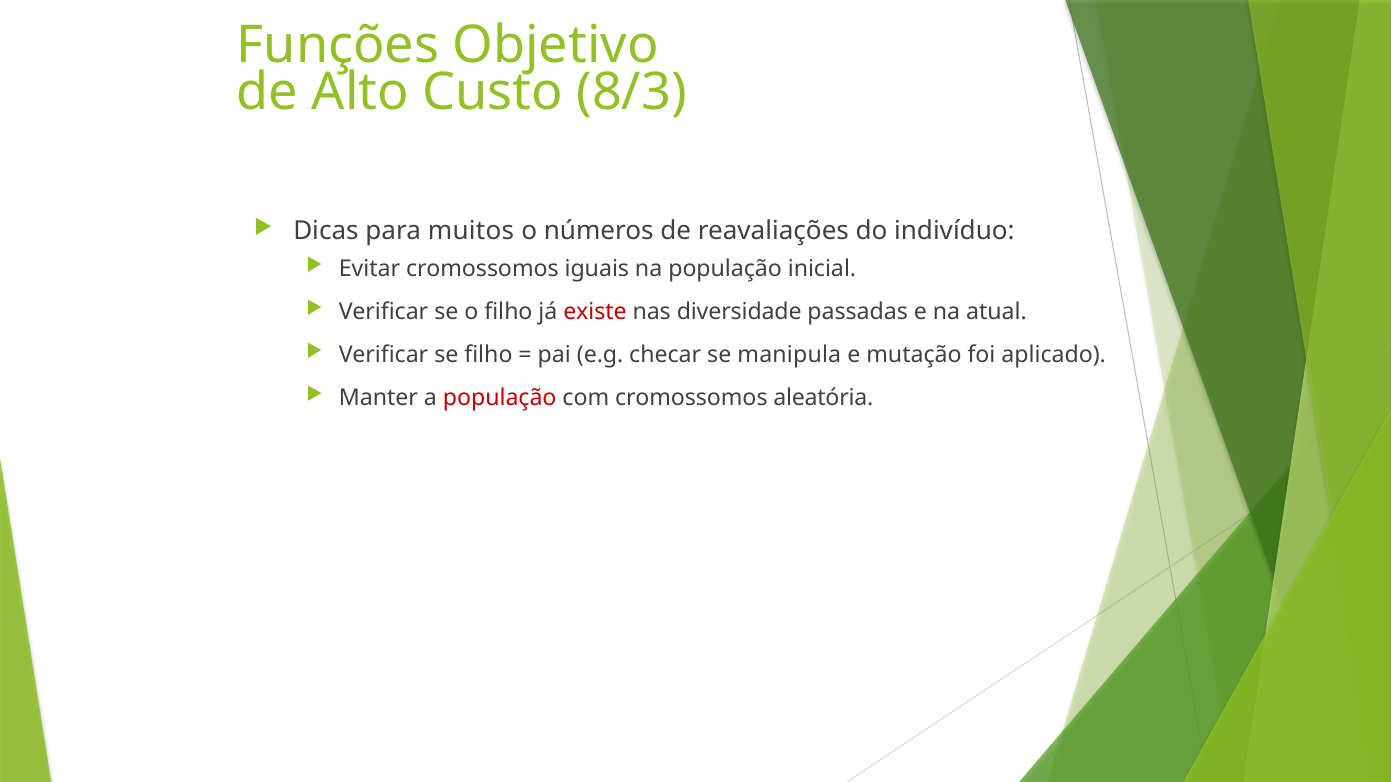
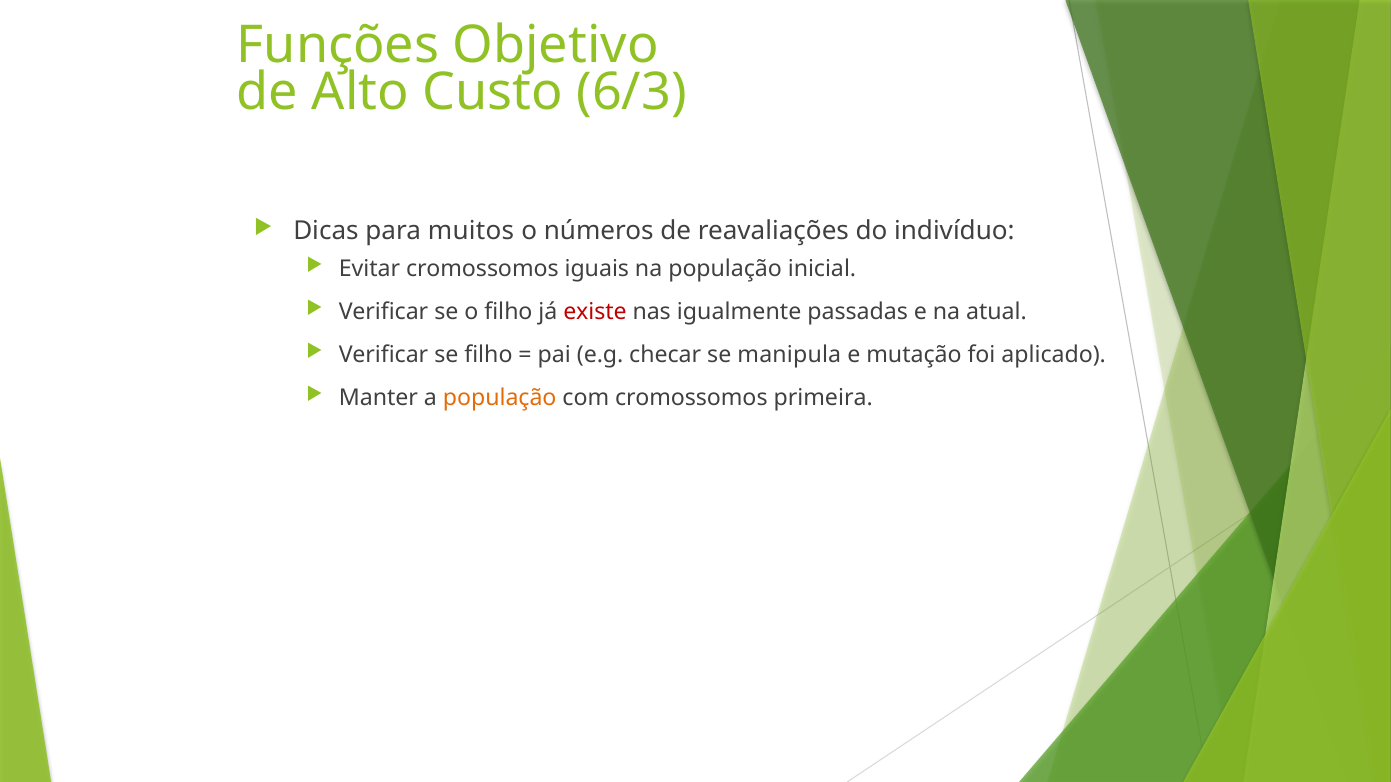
8/3: 8/3 -> 6/3
diversidade: diversidade -> igualmente
população at (500, 398) colour: red -> orange
aleatória: aleatória -> primeira
